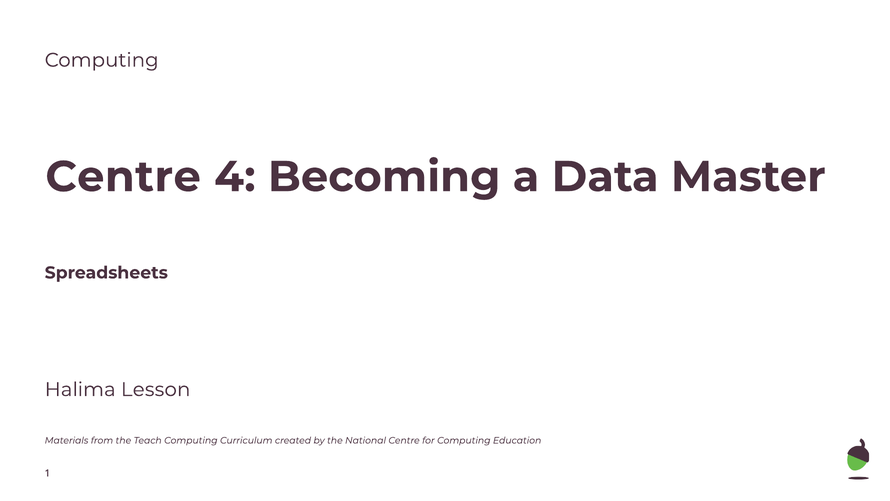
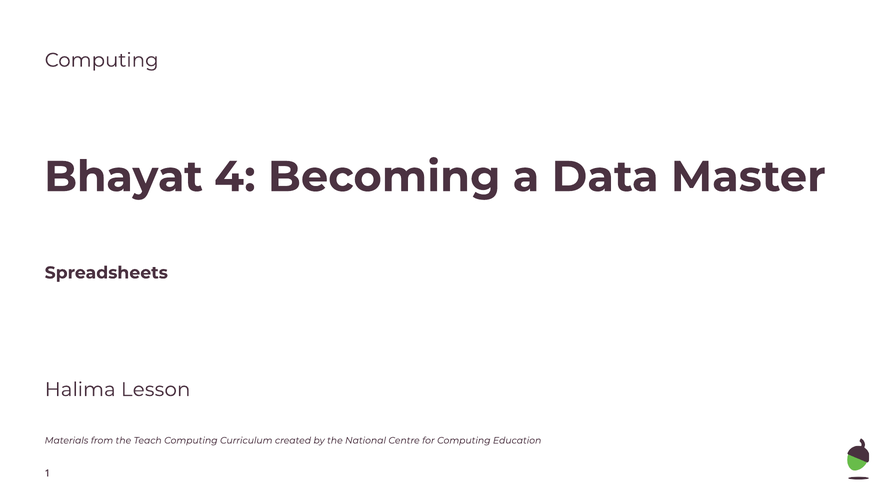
Centre at (123, 177): Centre -> Bhayat
